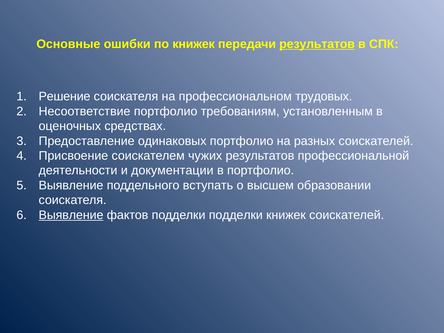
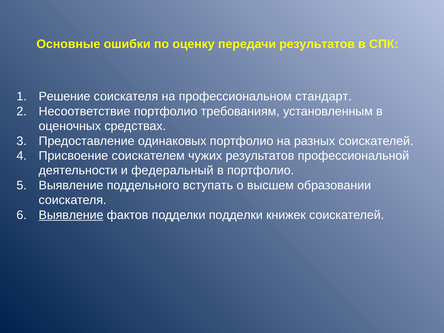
по книжек: книжек -> оценку
результатов at (317, 44) underline: present -> none
трудовых: трудовых -> стандарт
документации: документации -> федеральный
